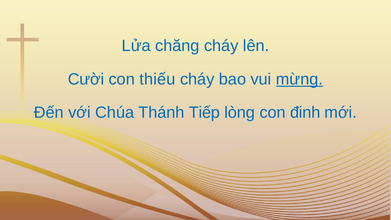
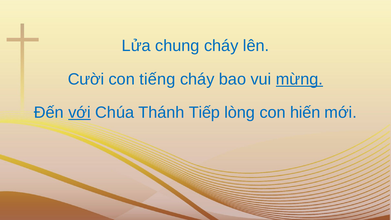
chăng: chăng -> chung
thiếu: thiếu -> tiếng
với underline: none -> present
đinh: đinh -> hiến
